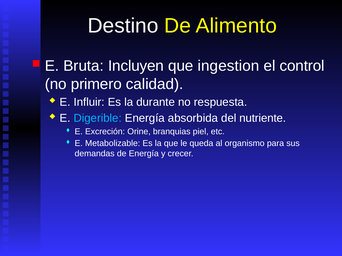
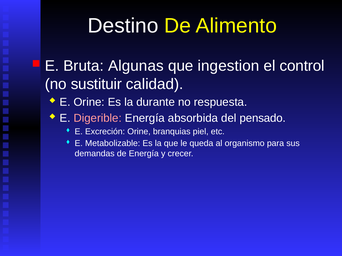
Incluyen: Incluyen -> Algunas
primero: primero -> sustituir
E Influir: Influir -> Orine
Digerible colour: light blue -> pink
nutriente: nutriente -> pensado
